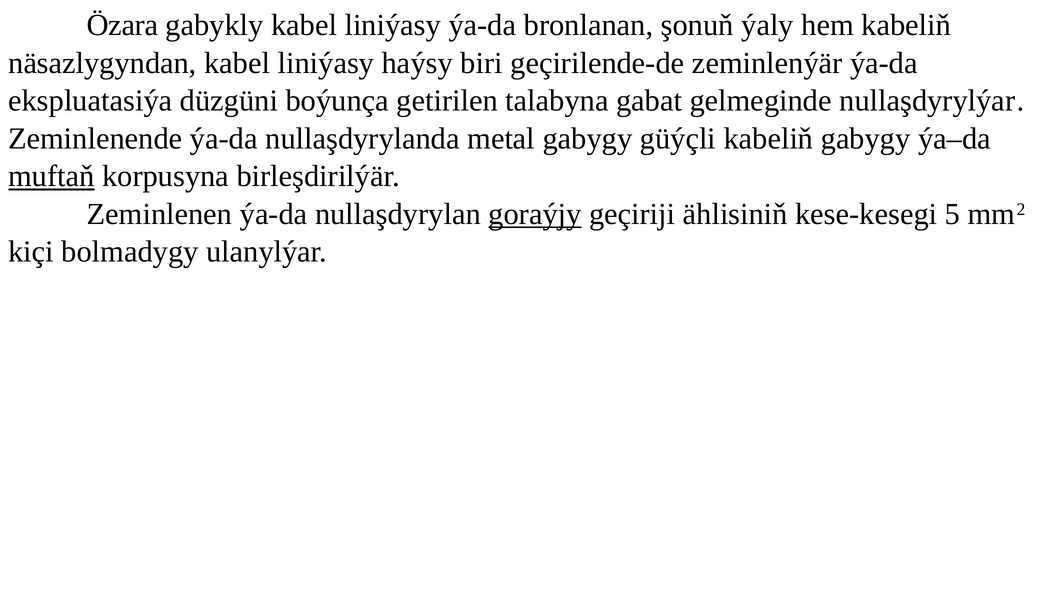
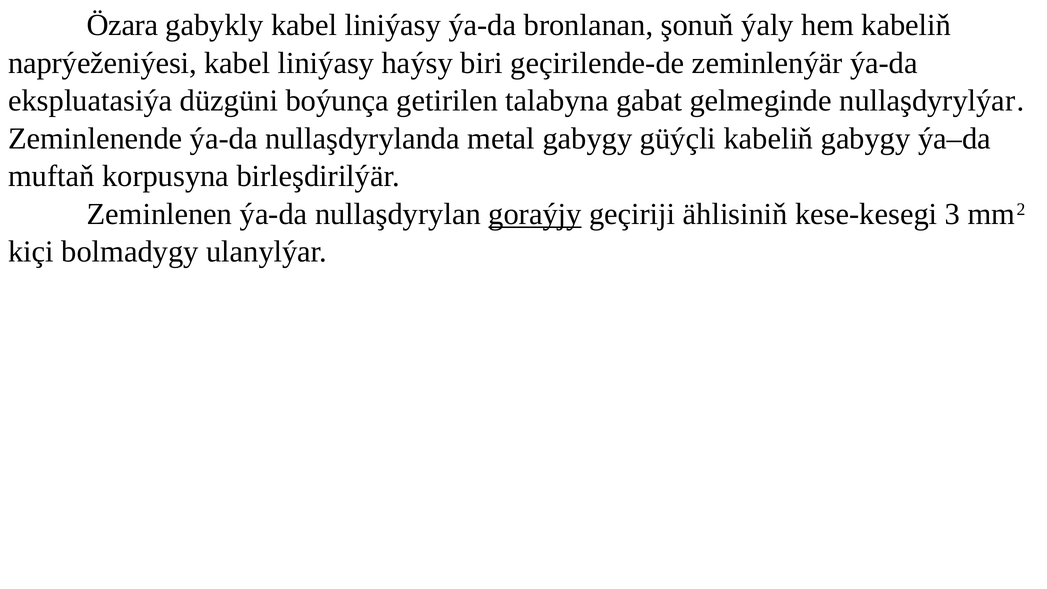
näsazlygyndan: näsazlygyndan -> naprýeženiýesi
muftaň underline: present -> none
5: 5 -> 3
